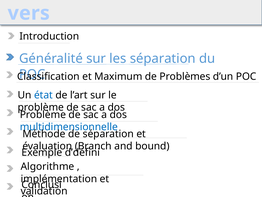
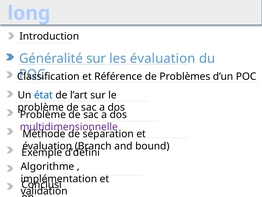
vers: vers -> long
les séparation: séparation -> évaluation
Maximum: Maximum -> Référence
multidimensionnelle colour: blue -> purple
